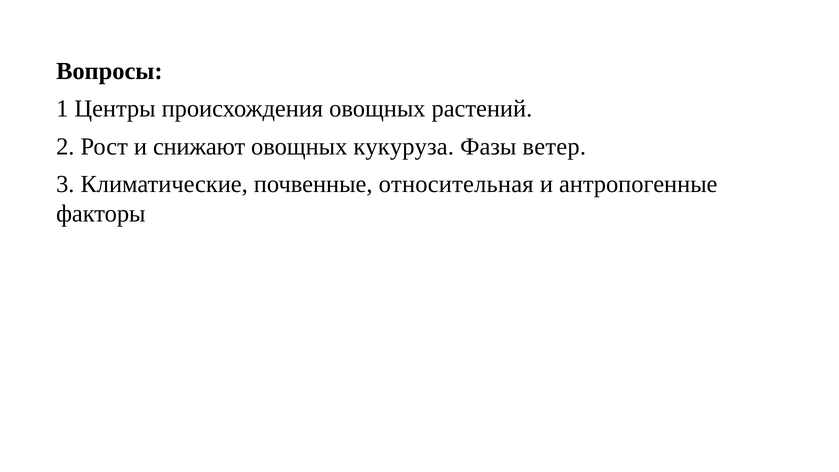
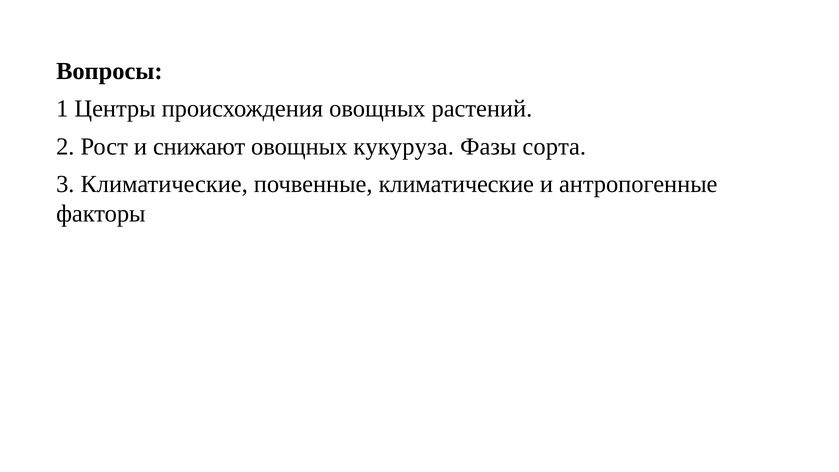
ветер: ветер -> сорта
почвенные относительная: относительная -> климатические
